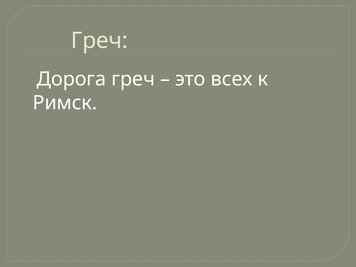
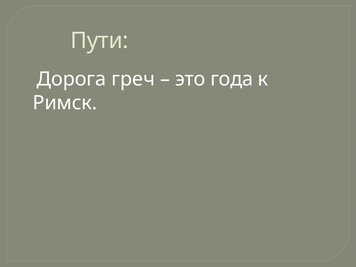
Греч at (99, 41): Греч -> Пути
всех: всех -> года
